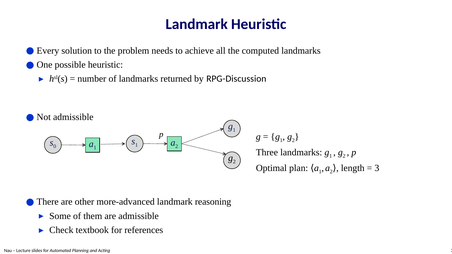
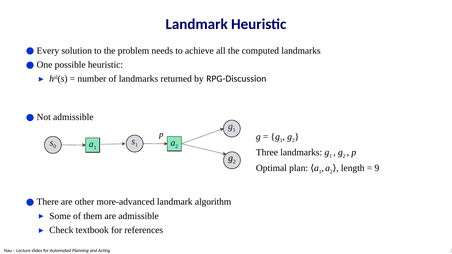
3: 3 -> 9
reasoning: reasoning -> algorithm
